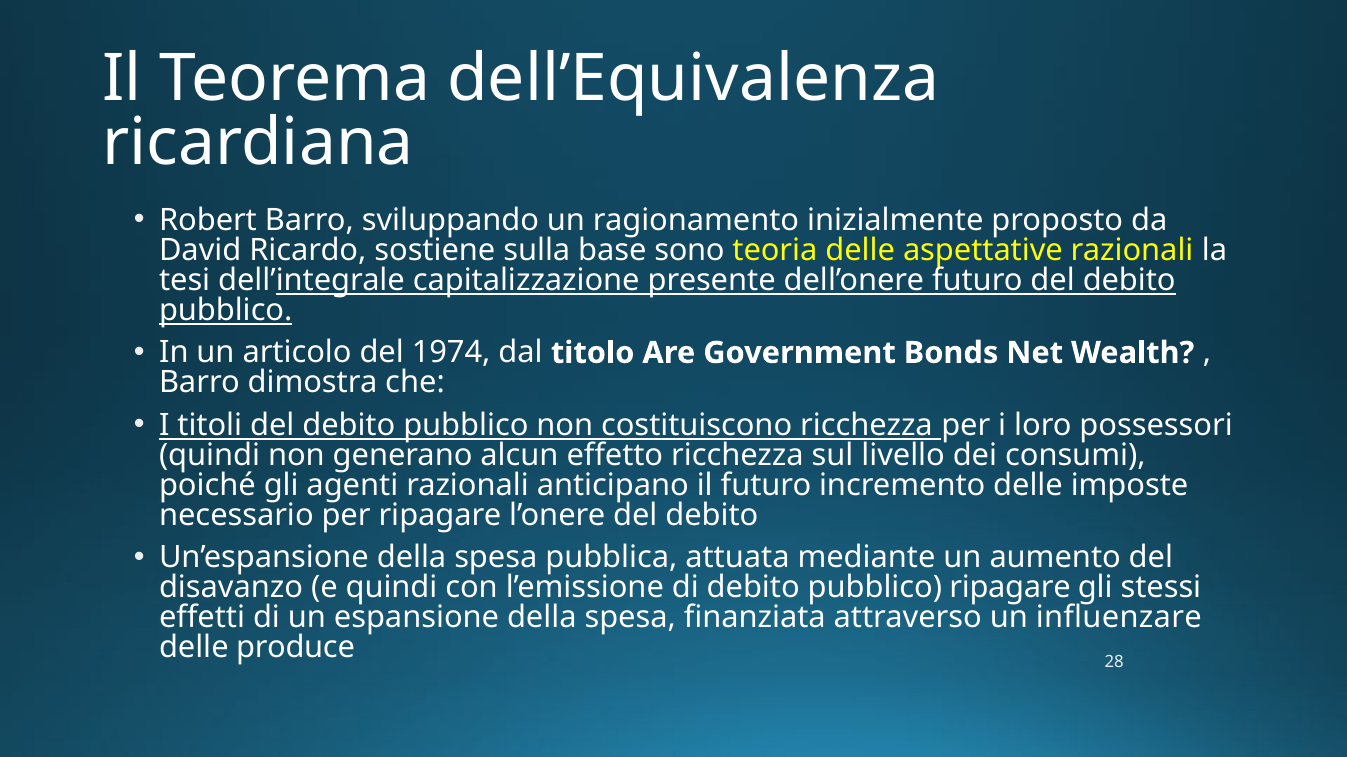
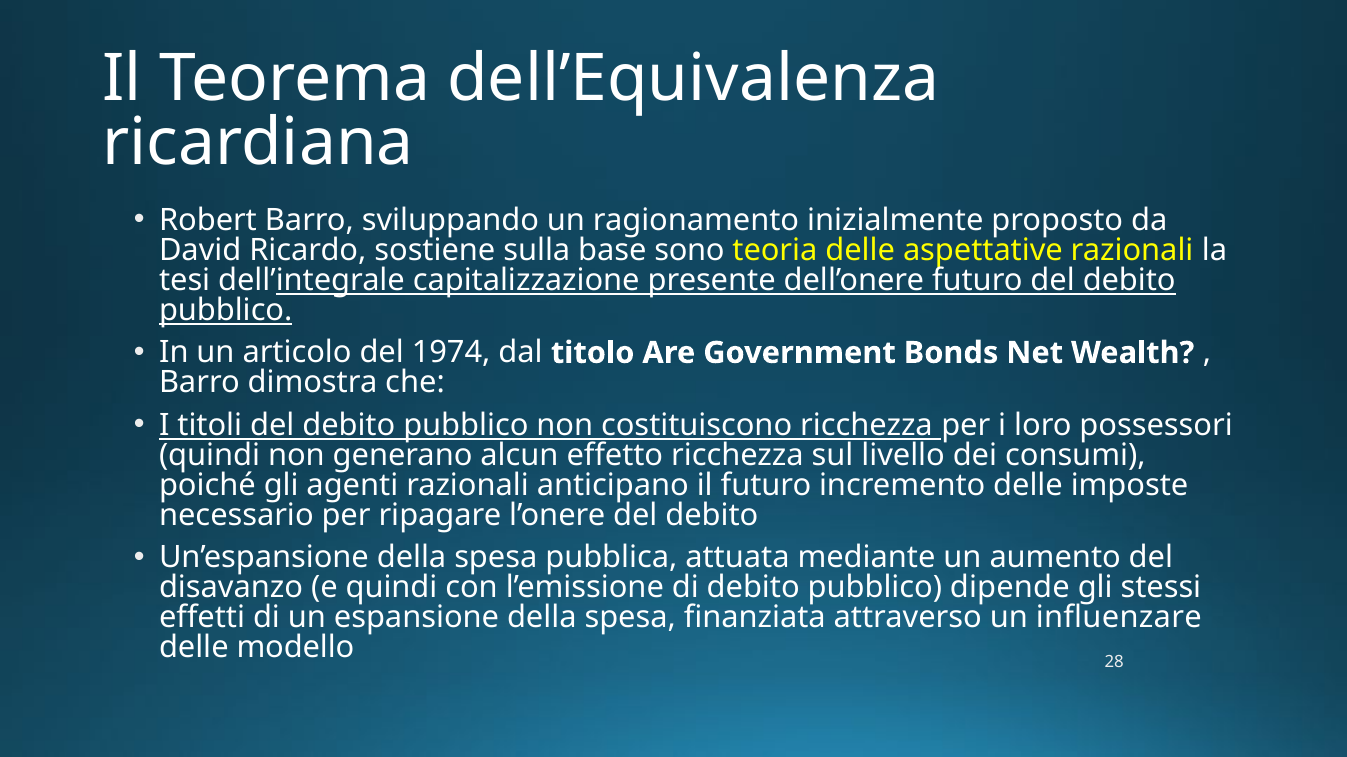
pubblico ripagare: ripagare -> dipende
produce: produce -> modello
